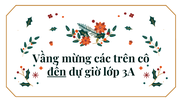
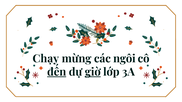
Vầng: Vầng -> Chạy
trên: trên -> ngôi
giờ underline: none -> present
